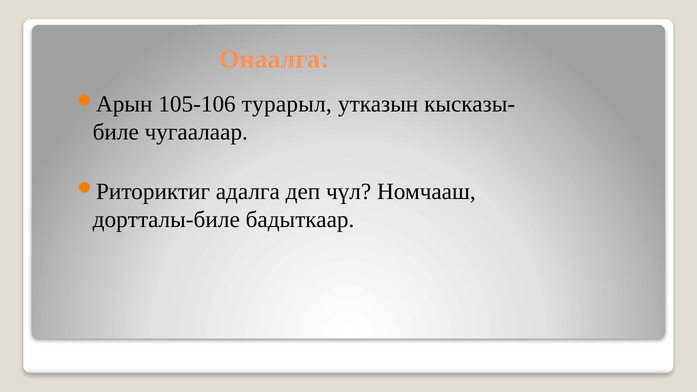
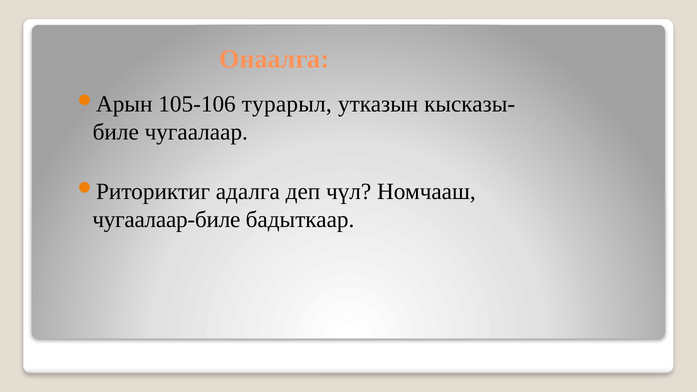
дортталы-биле: дортталы-биле -> чугаалаар-биле
